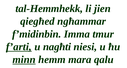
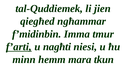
tal-Hemmhekk: tal-Hemmhekk -> tal-Quddiemek
minn underline: present -> none
qalu: qalu -> tkun
